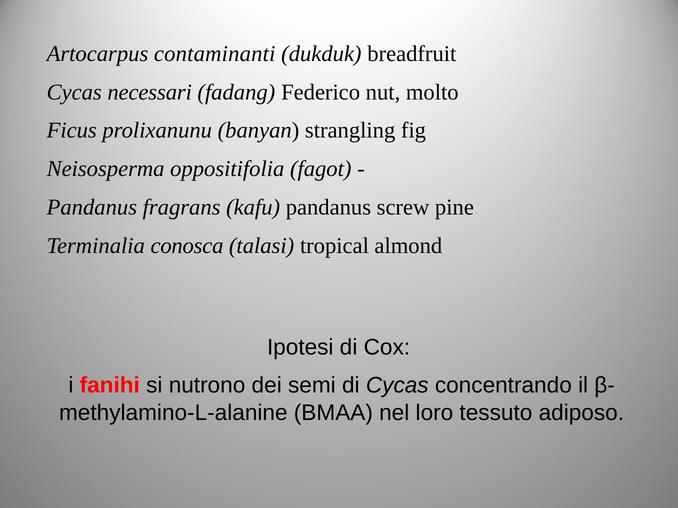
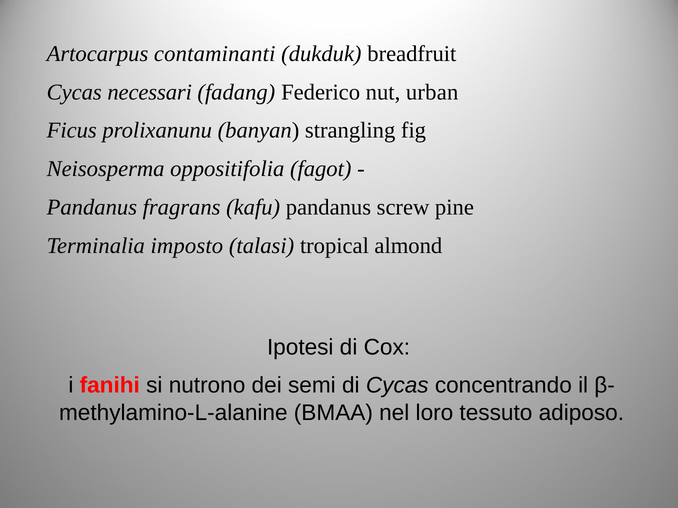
molto: molto -> urban
conosca: conosca -> imposto
